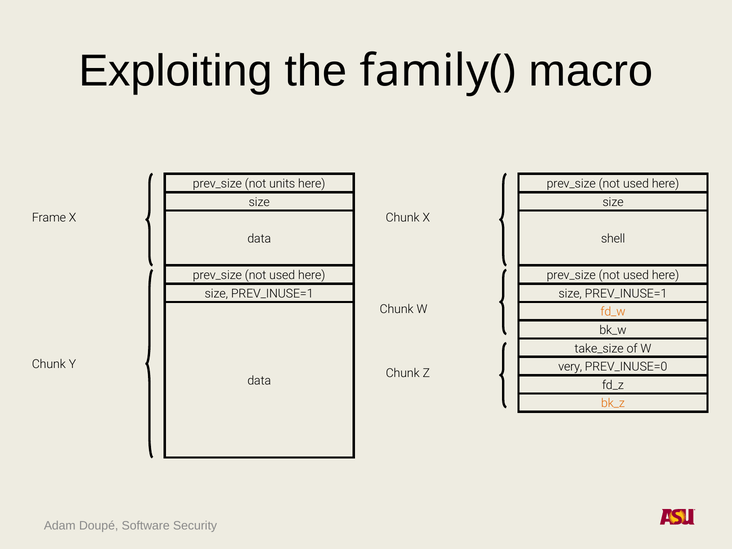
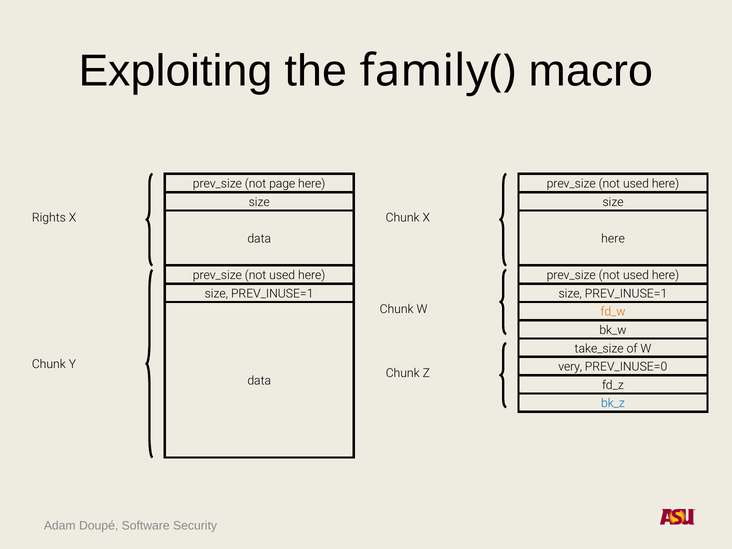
units: units -> page
Frame: Frame -> Rights
shell at (613, 239): shell -> here
bk_z colour: orange -> blue
